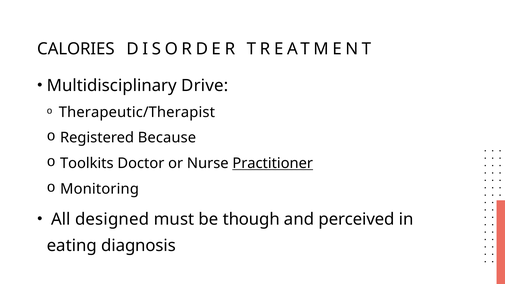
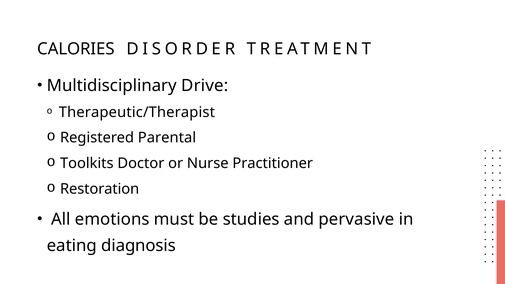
Because: Because -> Parental
Practitioner underline: present -> none
Monitoring: Monitoring -> Restoration
designed: designed -> emotions
though: though -> studies
perceived: perceived -> pervasive
